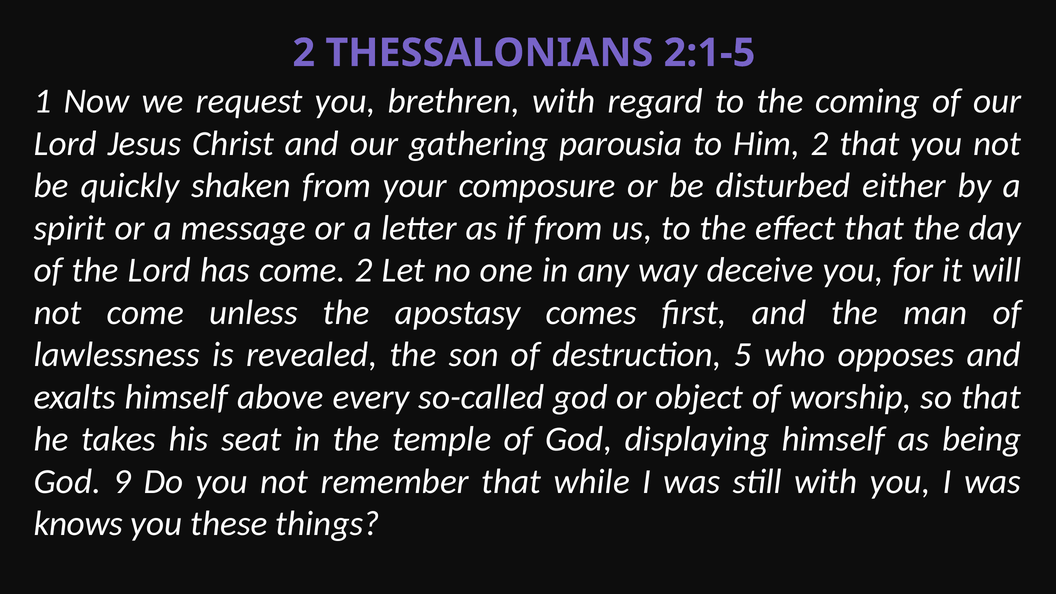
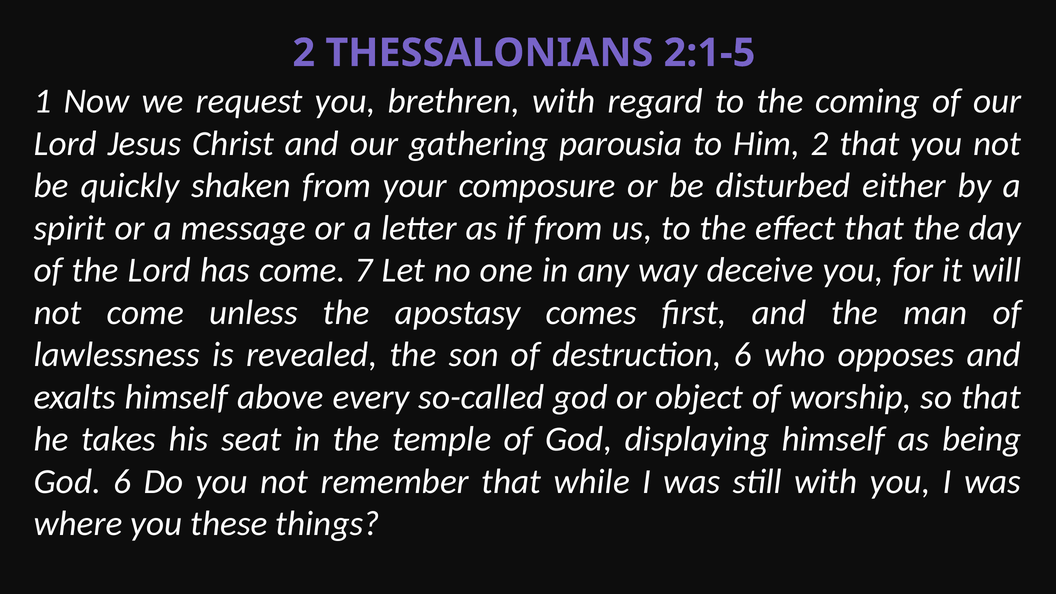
come 2: 2 -> 7
destruction 5: 5 -> 6
God 9: 9 -> 6
knows: knows -> where
